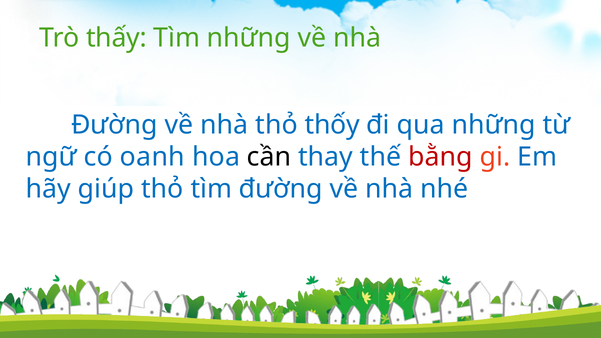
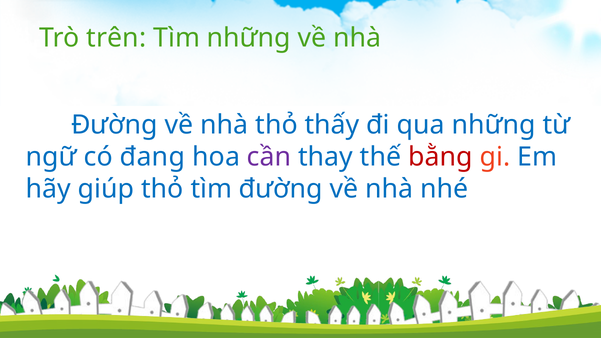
thấy: thấy -> trên
thốy: thốy -> thấy
oanh: oanh -> đang
cần colour: black -> purple
